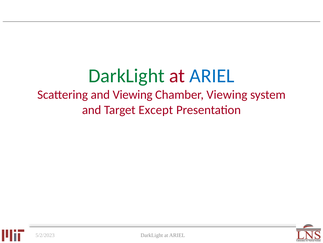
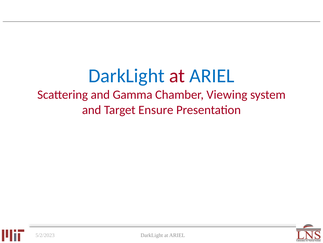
DarkLight at (127, 76) colour: green -> blue
and Viewing: Viewing -> Gamma
Except: Except -> Ensure
